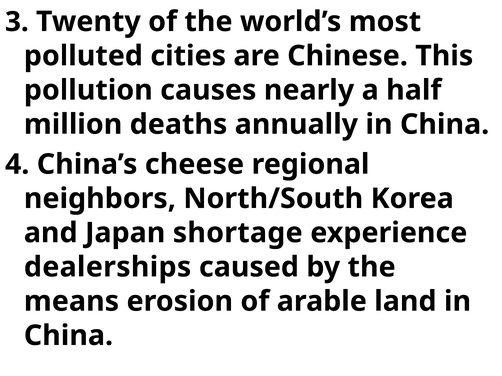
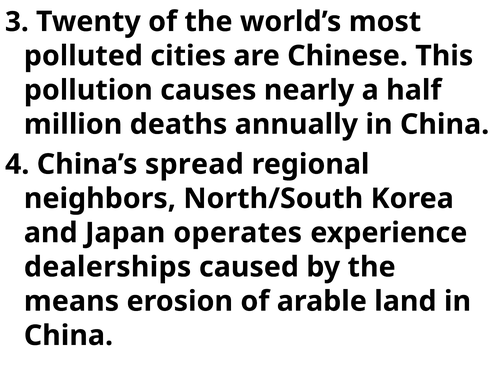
cheese: cheese -> spread
shortage: shortage -> operates
